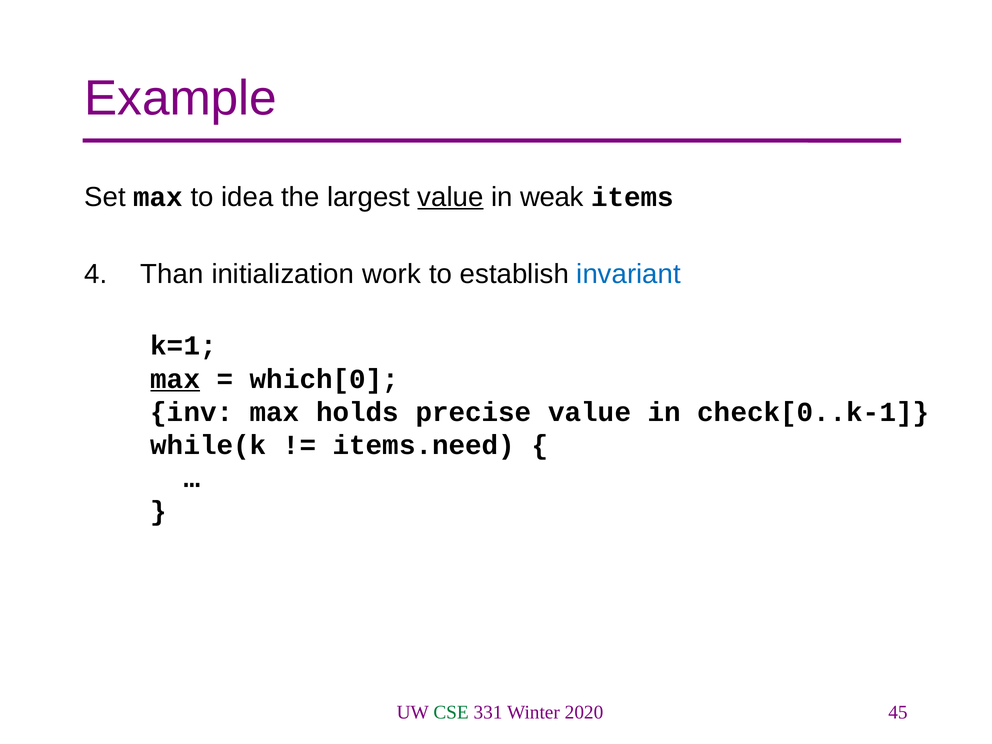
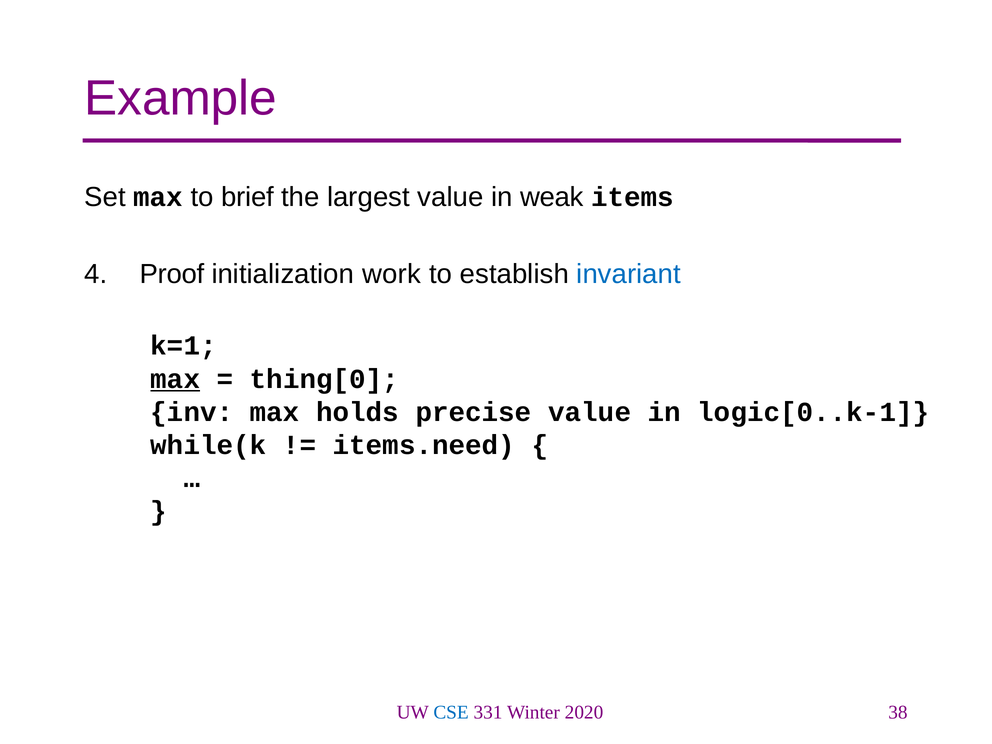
idea: idea -> brief
value at (450, 197) underline: present -> none
Than: Than -> Proof
which[0: which[0 -> thing[0
check[0..k-1: check[0..k-1 -> logic[0..k-1
CSE colour: green -> blue
45: 45 -> 38
